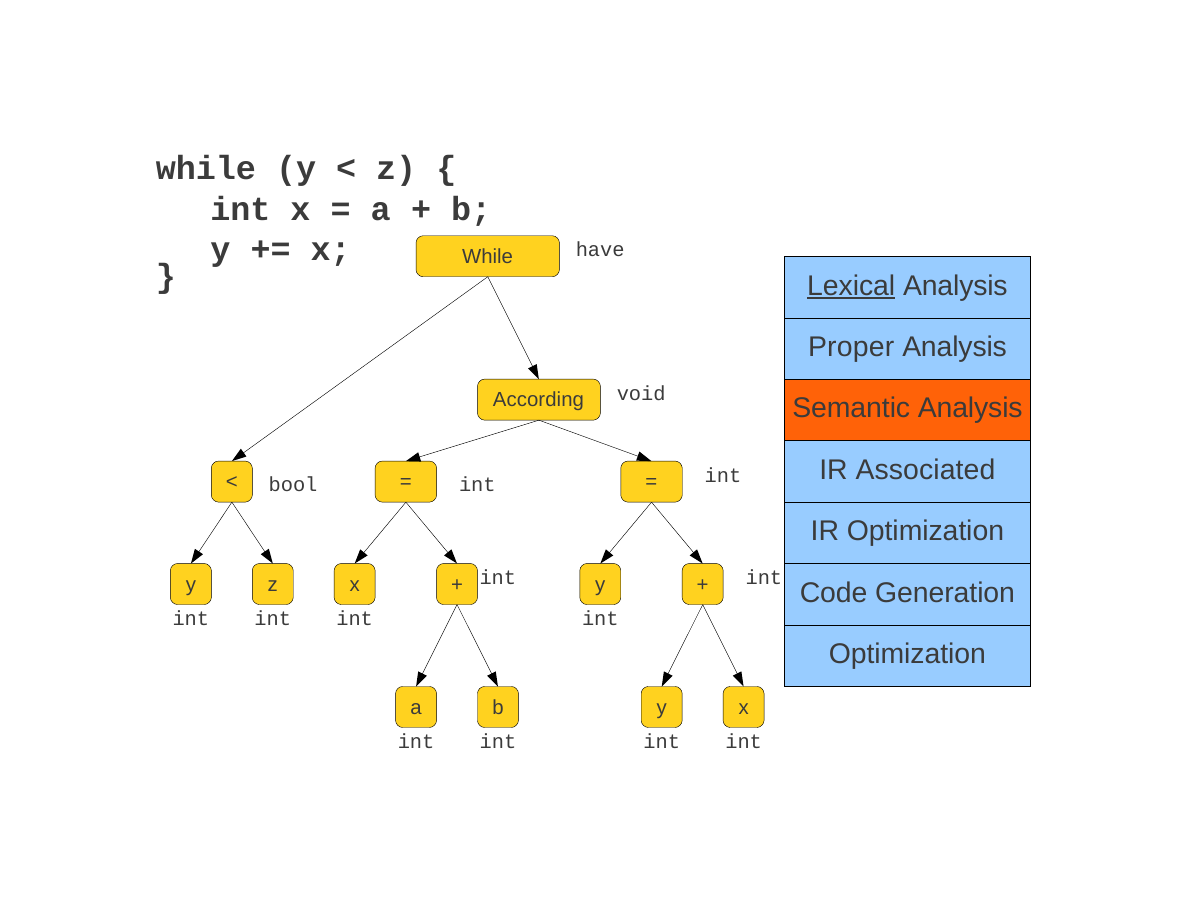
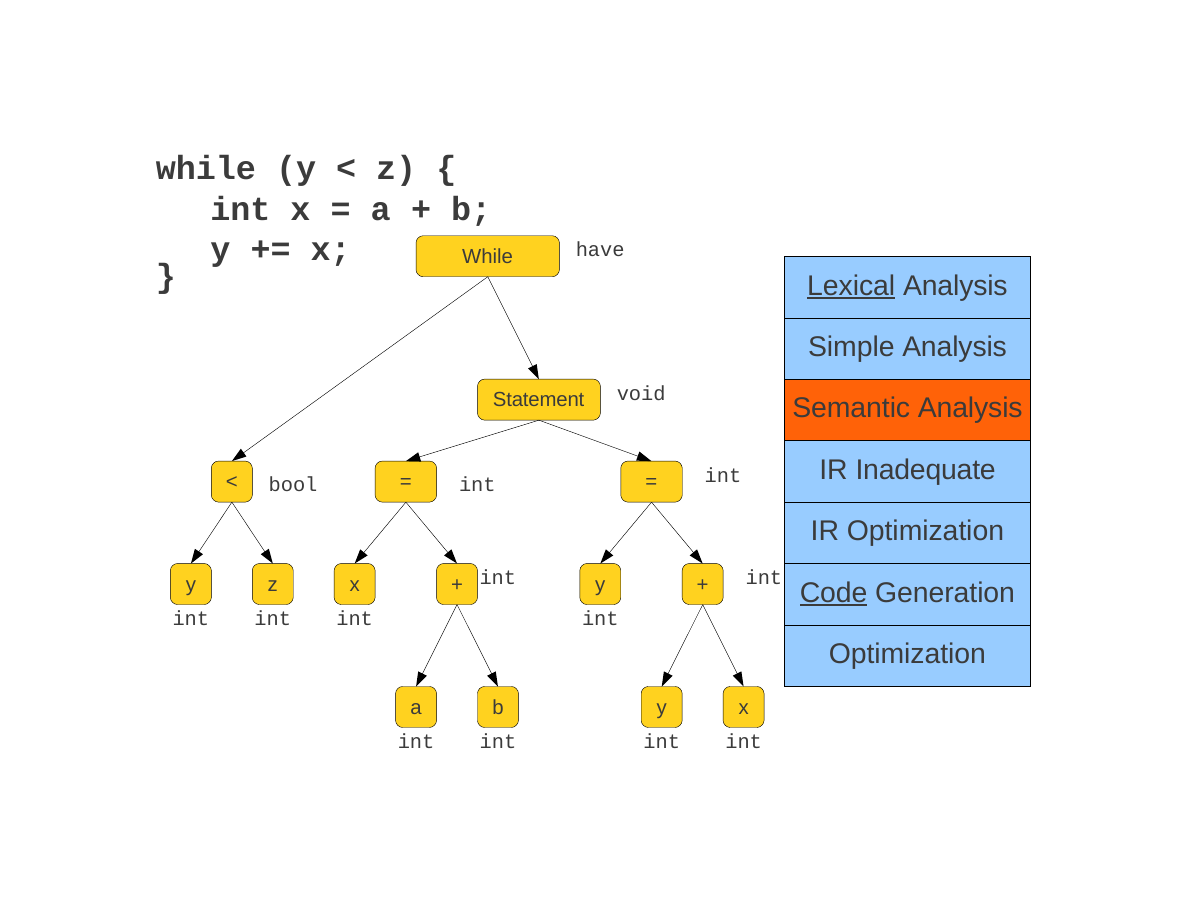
Proper: Proper -> Simple
According: According -> Statement
Associated: Associated -> Inadequate
Code underline: none -> present
